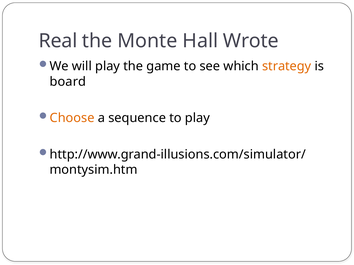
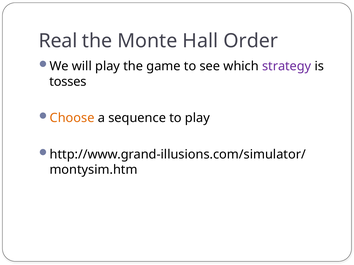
Wrote: Wrote -> Order
strategy colour: orange -> purple
board: board -> tosses
